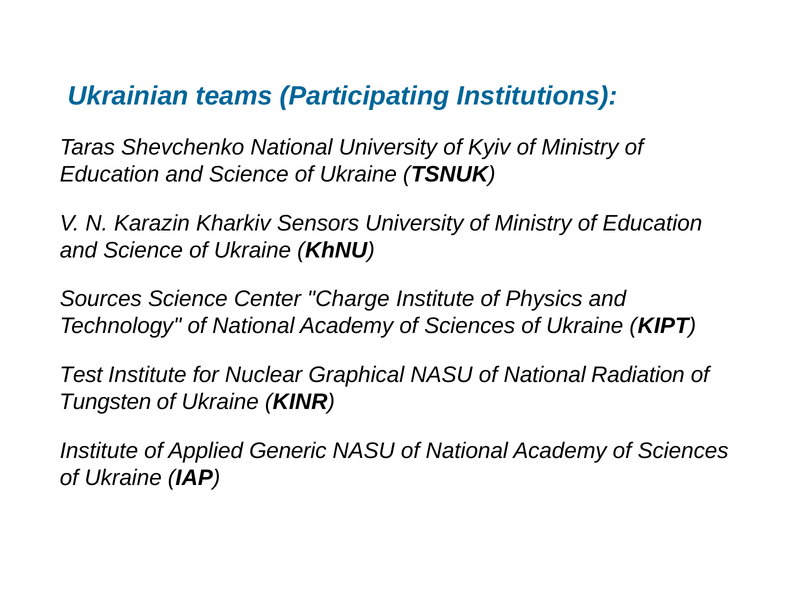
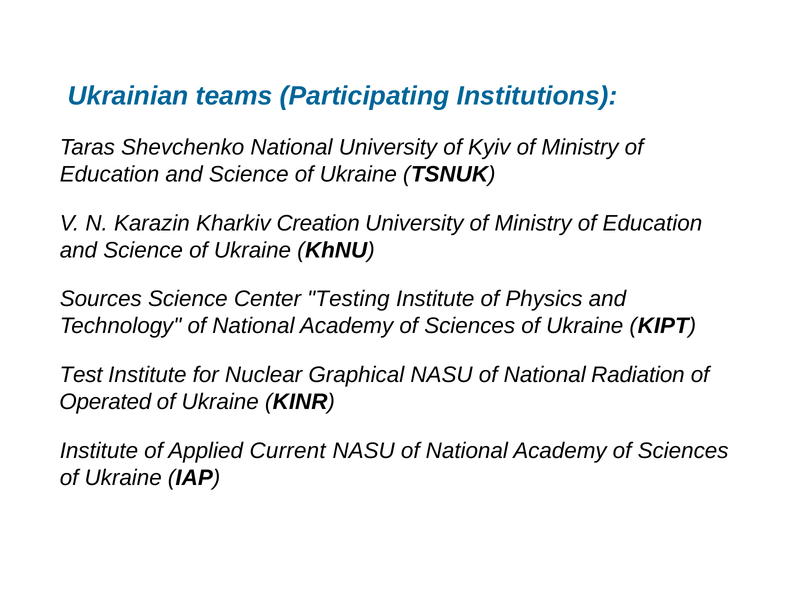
Sensors: Sensors -> Creation
Charge: Charge -> Testing
Tungsten: Tungsten -> Operated
Generic: Generic -> Current
